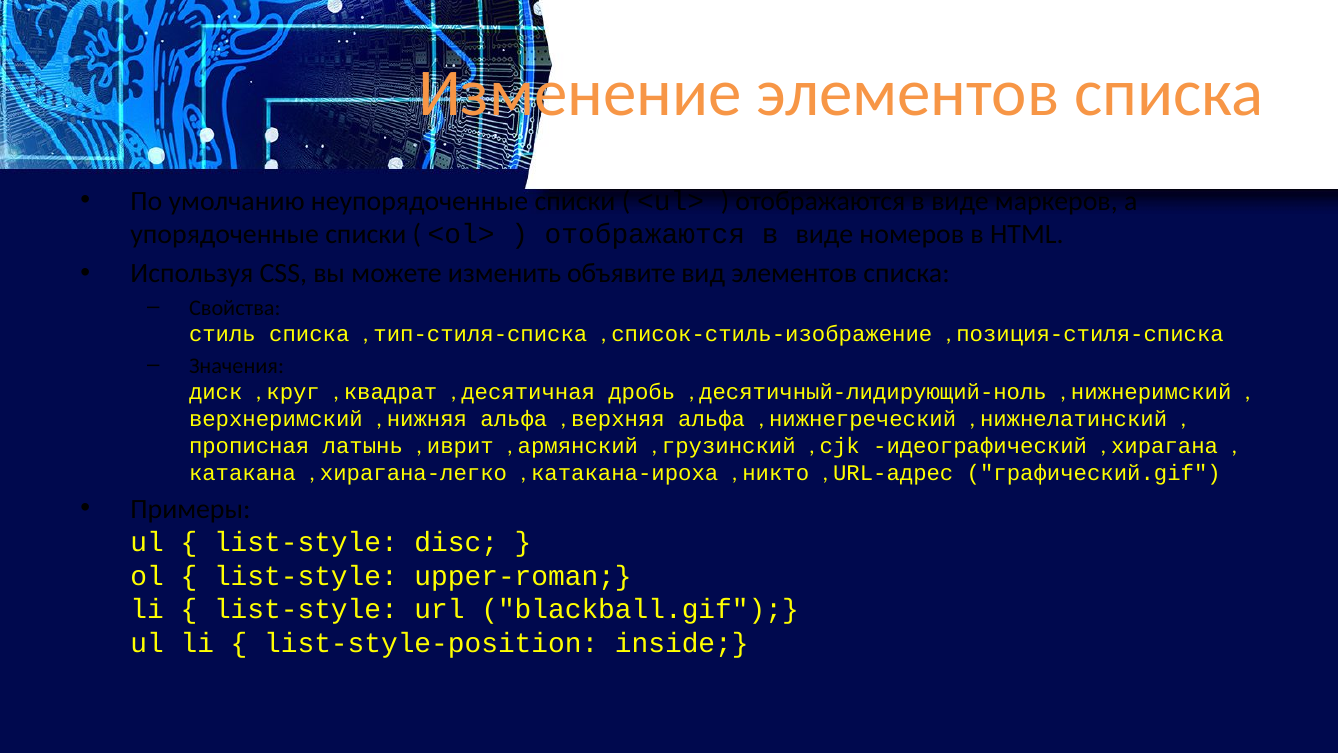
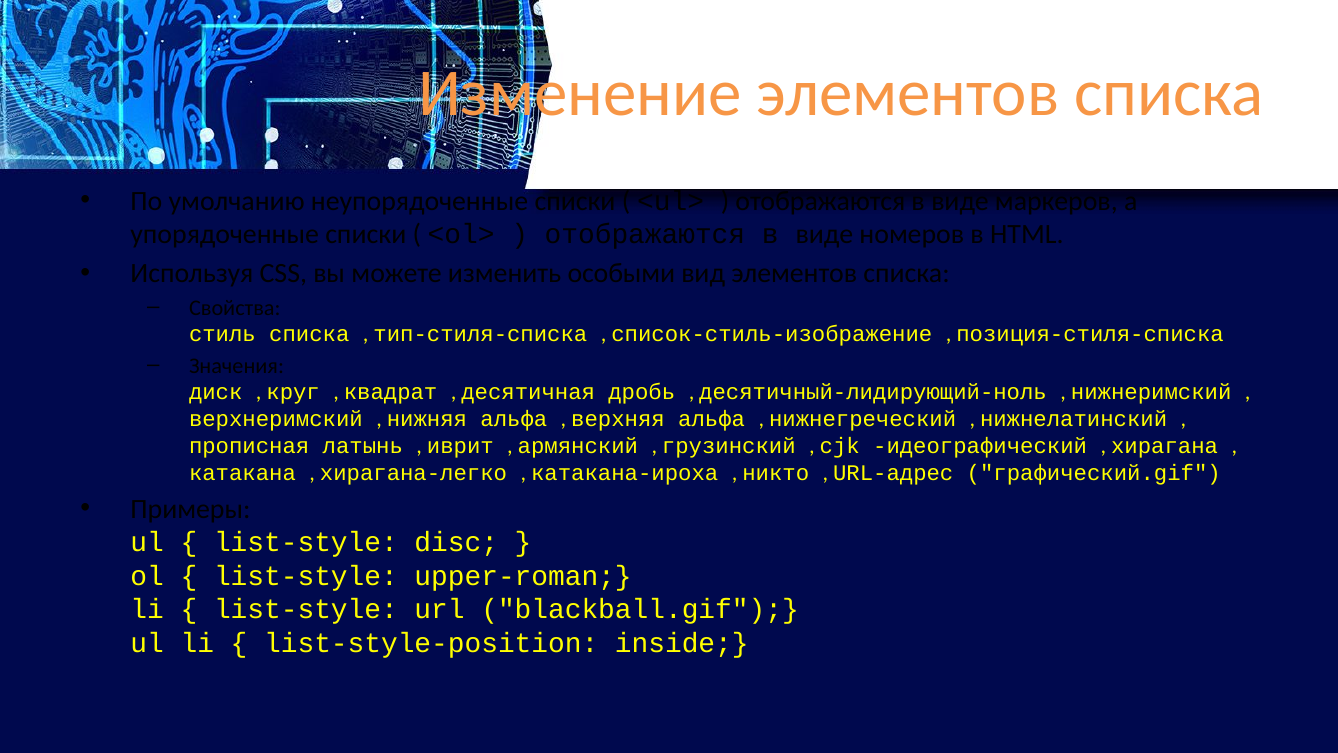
объявите: объявите -> особыми
